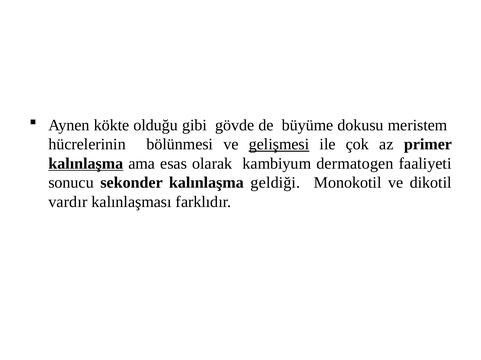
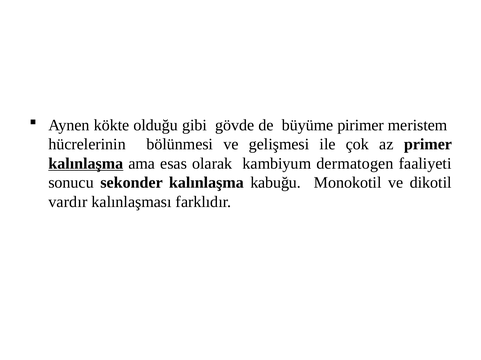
dokusu: dokusu -> pirimer
gelişmesi underline: present -> none
geldiği: geldiği -> kabuğu
